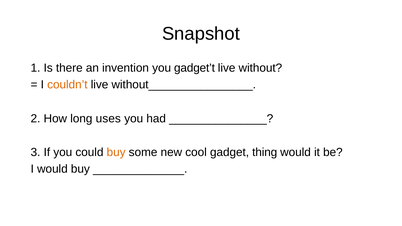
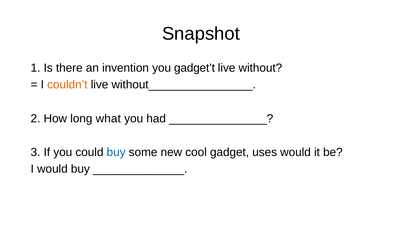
uses: uses -> what
buy at (116, 152) colour: orange -> blue
thing: thing -> uses
